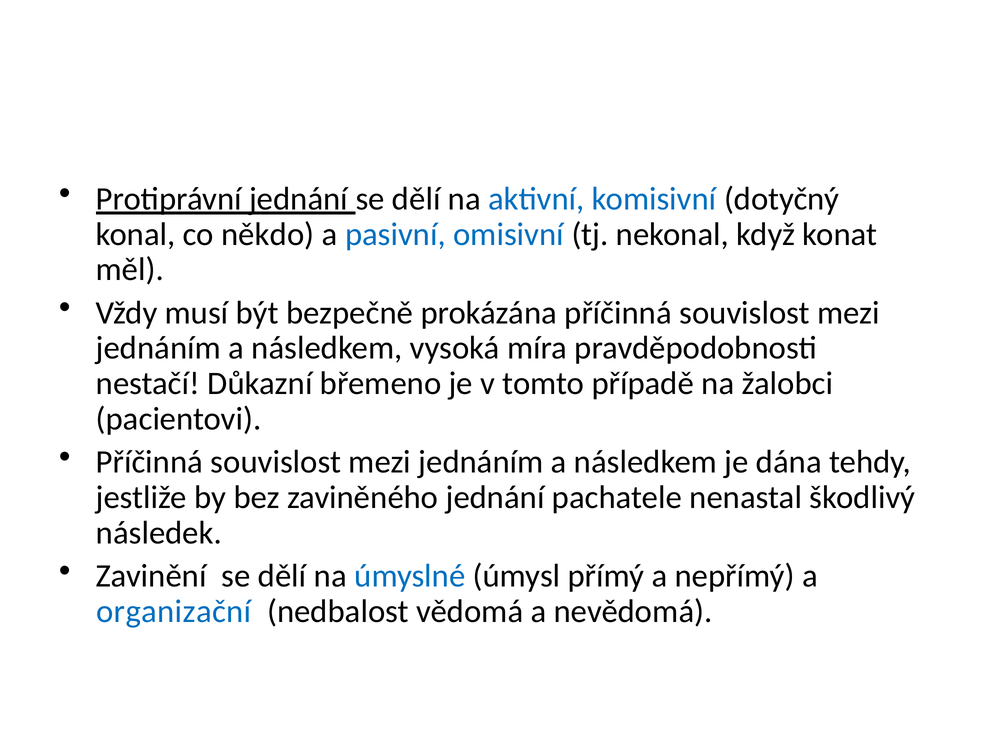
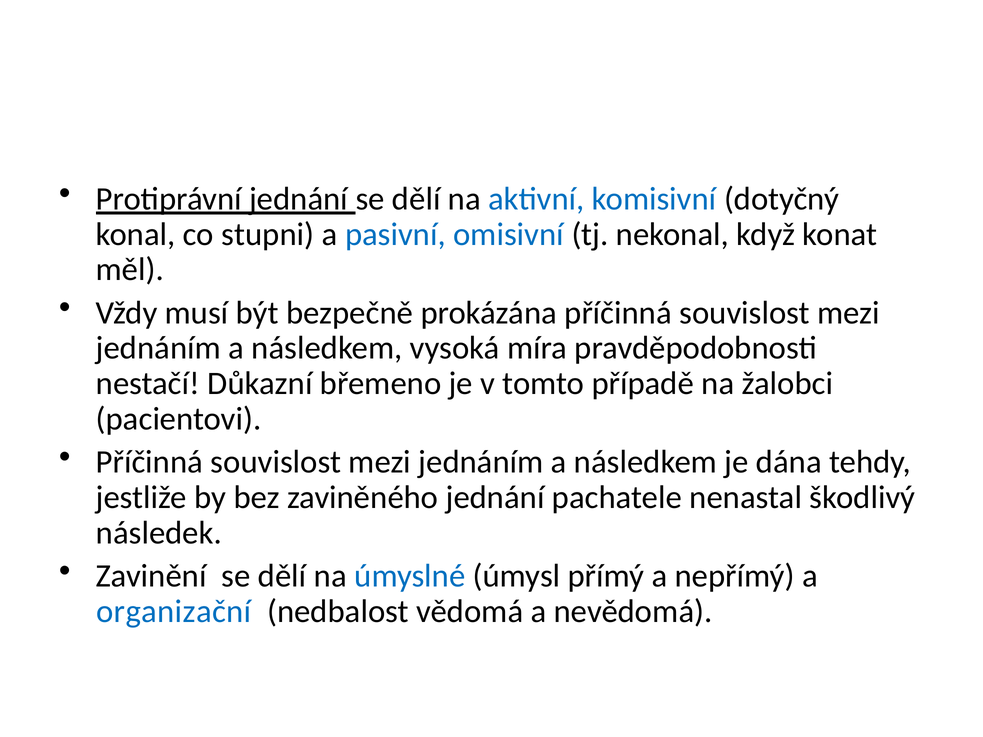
někdo: někdo -> stupni
